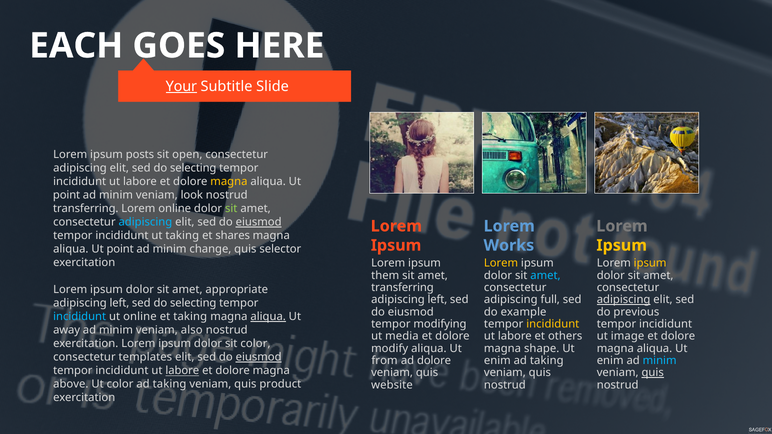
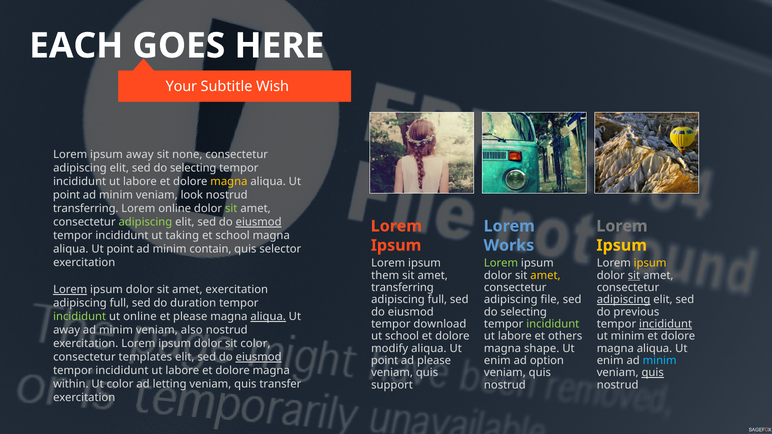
Your underline: present -> none
Slide: Slide -> Wish
ipsum posts: posts -> away
open: open -> none
adipiscing at (145, 222) colour: light blue -> light green
et shares: shares -> school
change: change -> contain
Lorem at (501, 263) colour: yellow -> light green
amet at (545, 276) colour: light blue -> yellow
sit at (634, 276) underline: none -> present
Lorem at (70, 290) underline: none -> present
amet appropriate: appropriate -> exercitation
left at (437, 300): left -> full
full: full -> file
left at (119, 303): left -> full
selecting at (193, 303): selecting -> duration
example at (524, 312): example -> selecting
incididunt at (80, 317) colour: light blue -> light green
et taking: taking -> please
modifying: modifying -> download
incididunt at (553, 324) colour: yellow -> light green
incididunt at (666, 324) underline: none -> present
ut media: media -> school
ut image: image -> minim
from at (384, 361): from -> point
ad dolore: dolore -> please
enim ad taking: taking -> option
labore at (182, 371) underline: present -> none
above: above -> within
taking at (170, 384): taking -> letting
product: product -> transfer
website: website -> support
